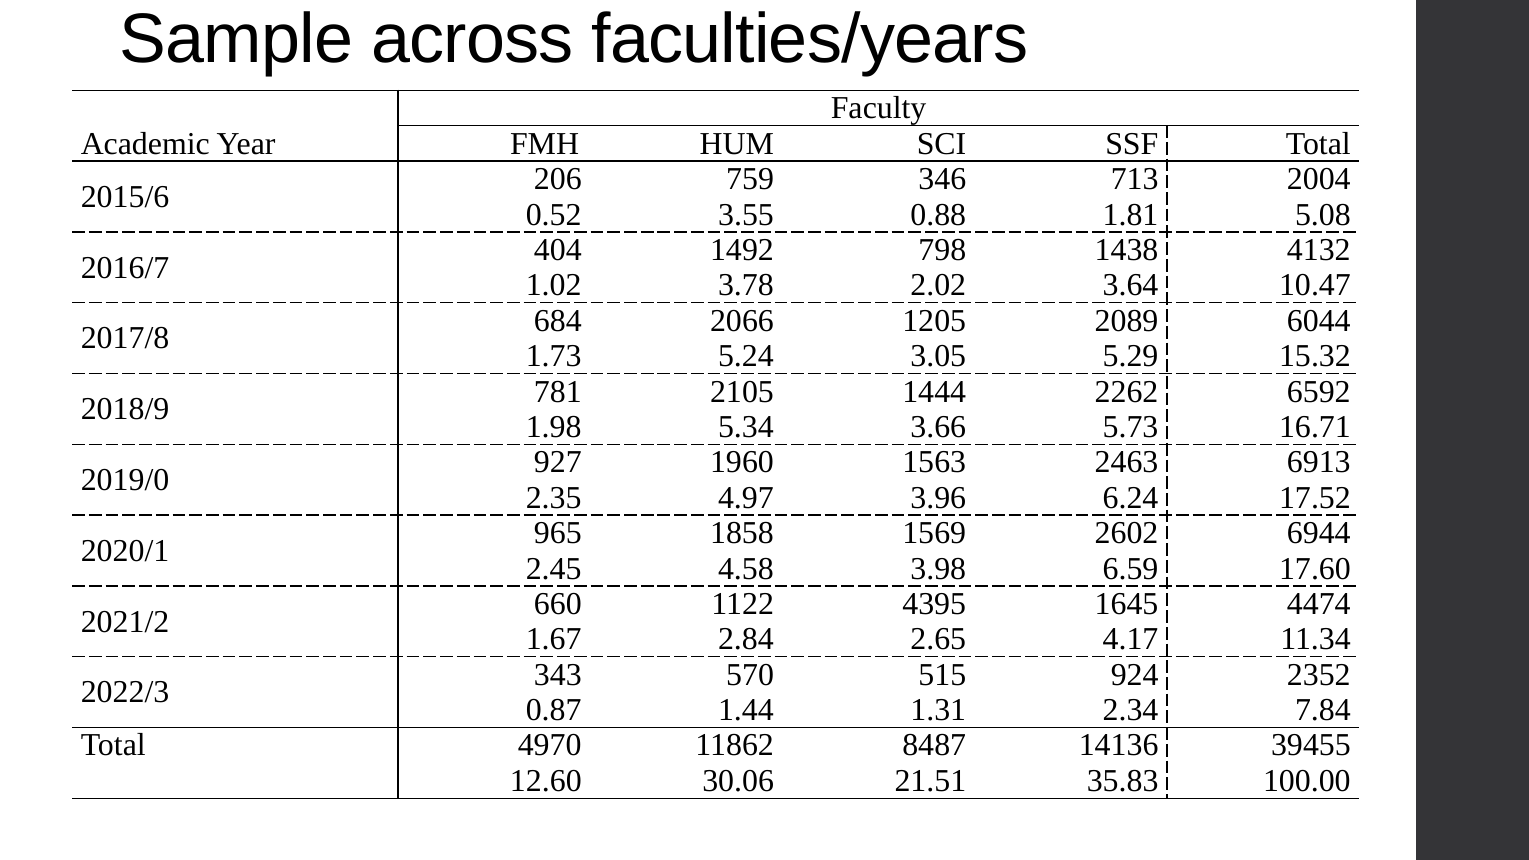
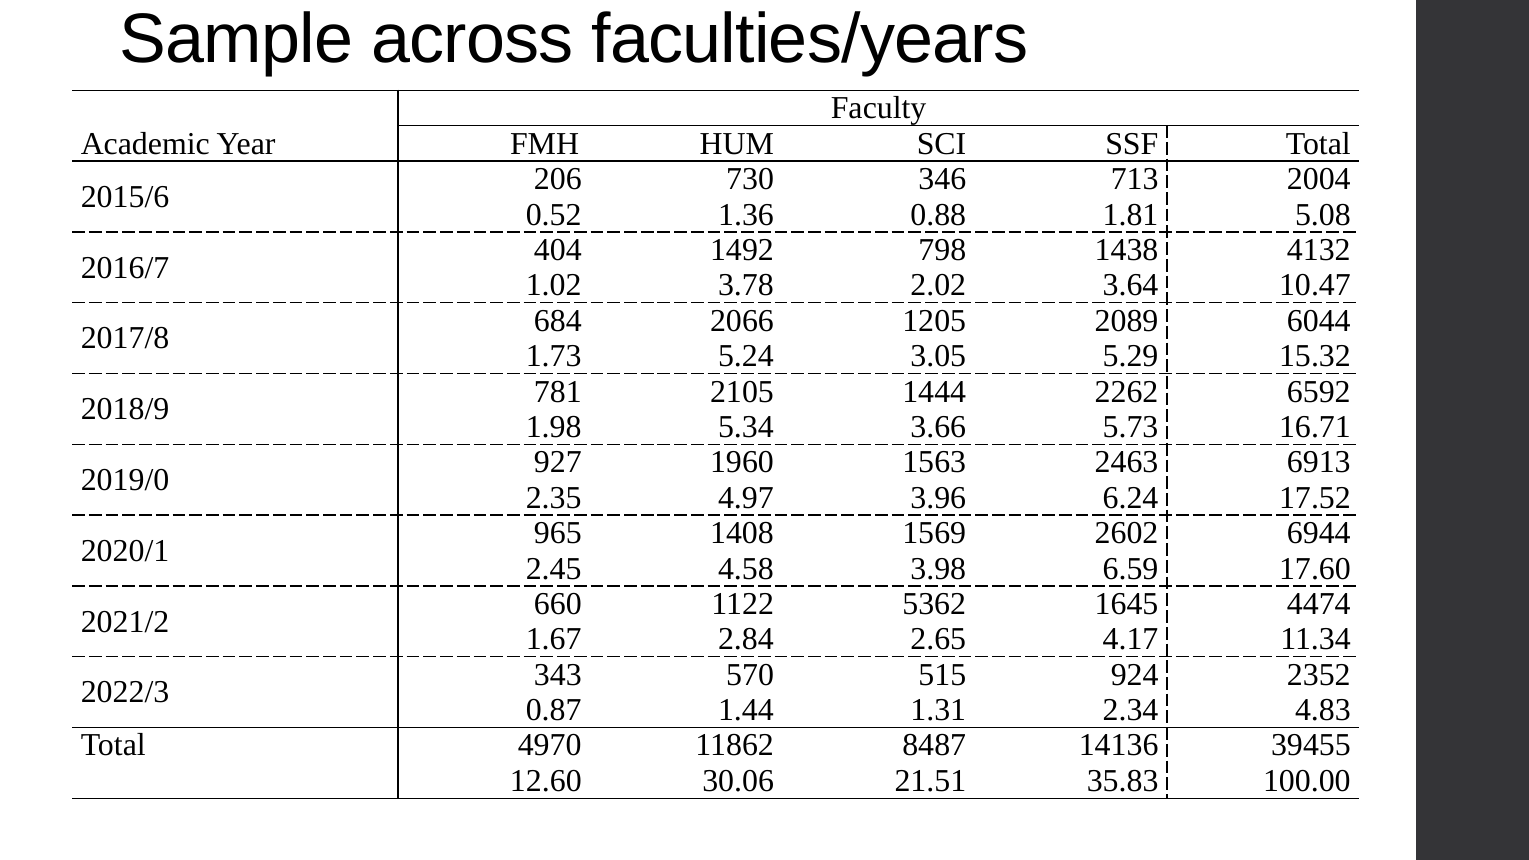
759: 759 -> 730
3.55: 3.55 -> 1.36
1858: 1858 -> 1408
4395: 4395 -> 5362
7.84: 7.84 -> 4.83
